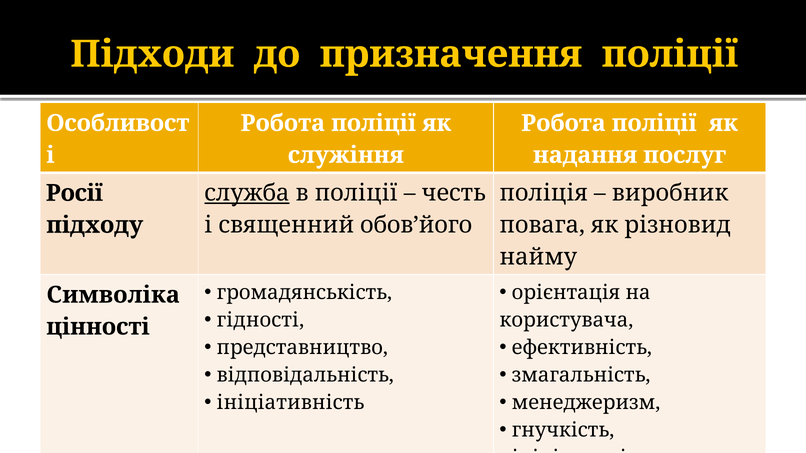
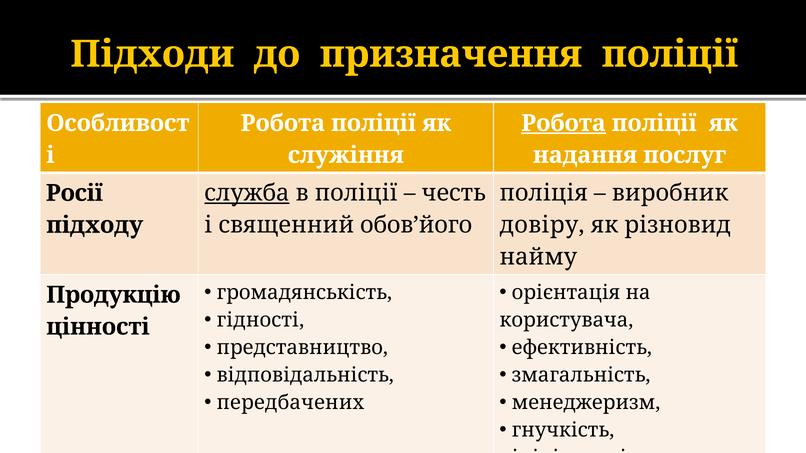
Робота at (563, 123) underline: none -> present
повага: повага -> довіру
Символіка: Символіка -> Продукцію
ініціативність at (290, 403): ініціативність -> передбачених
